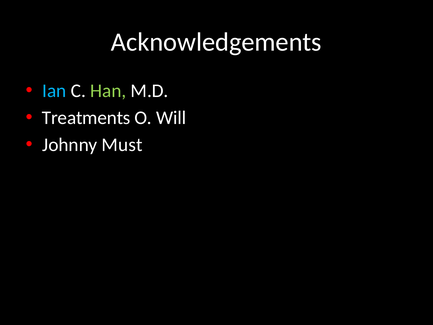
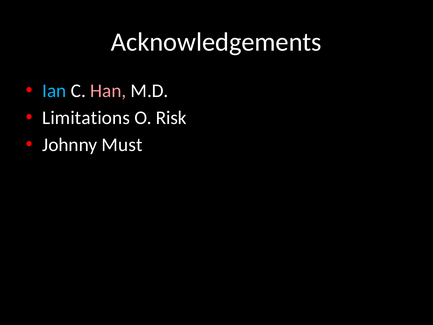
Han colour: light green -> pink
Treatments: Treatments -> Limitations
Will: Will -> Risk
